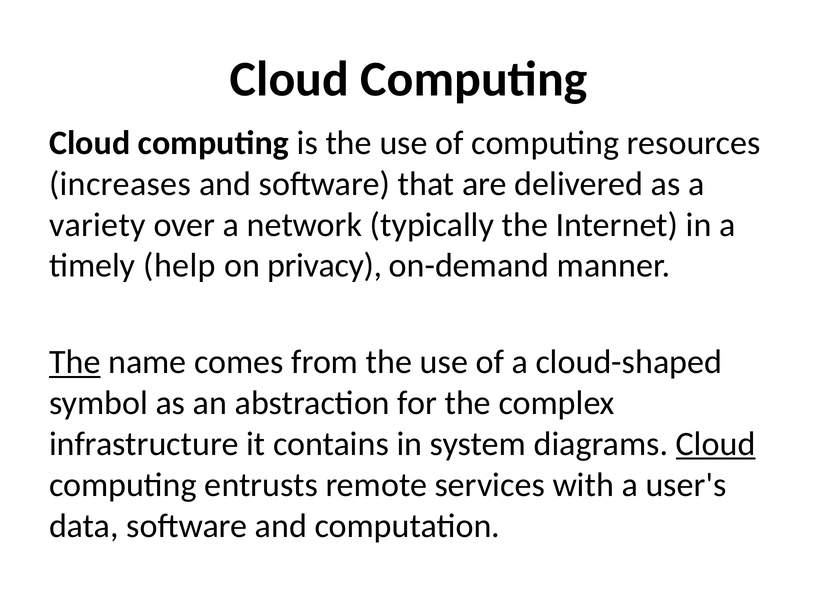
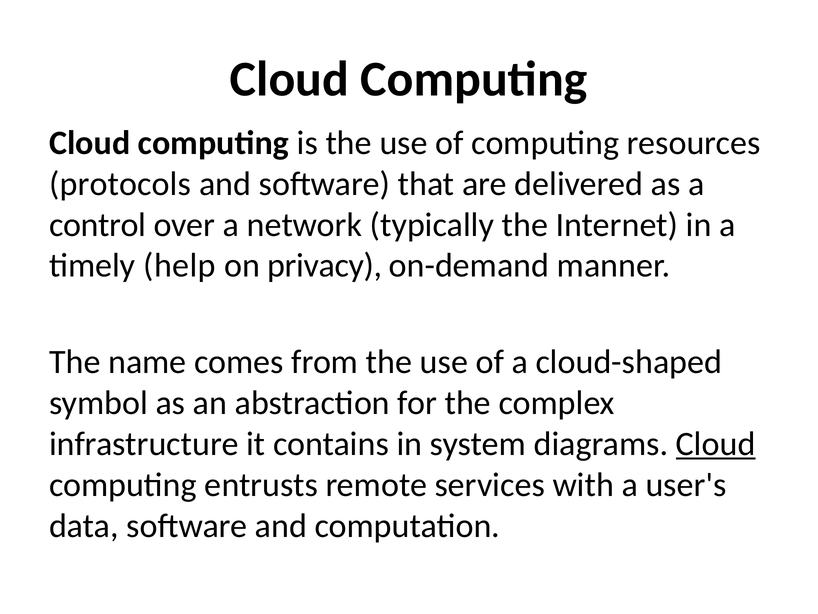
increases: increases -> protocols
variety: variety -> control
The at (75, 362) underline: present -> none
